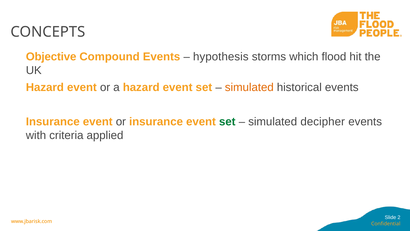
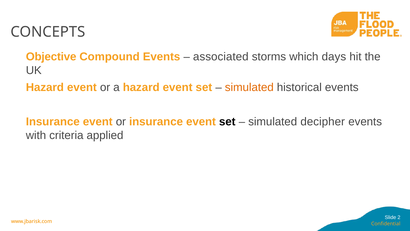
hypothesis: hypothesis -> associated
flood: flood -> days
set at (227, 122) colour: green -> black
